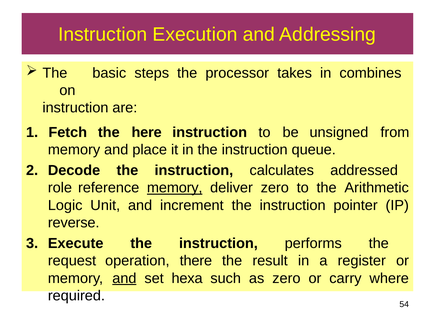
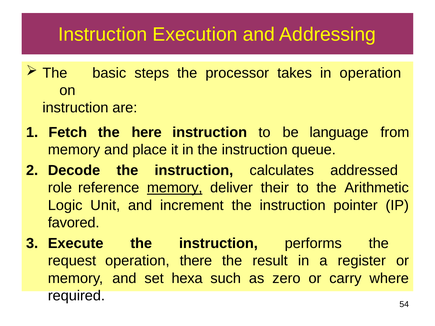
in combines: combines -> operation
unsigned: unsigned -> language
deliver zero: zero -> their
reverse: reverse -> favored
and at (124, 278) underline: present -> none
